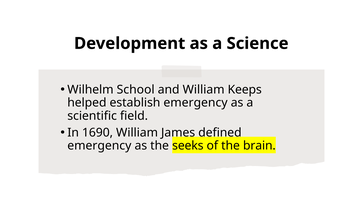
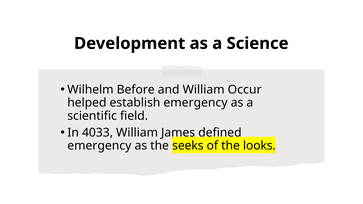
School: School -> Before
Keeps: Keeps -> Occur
1690: 1690 -> 4033
brain: brain -> looks
